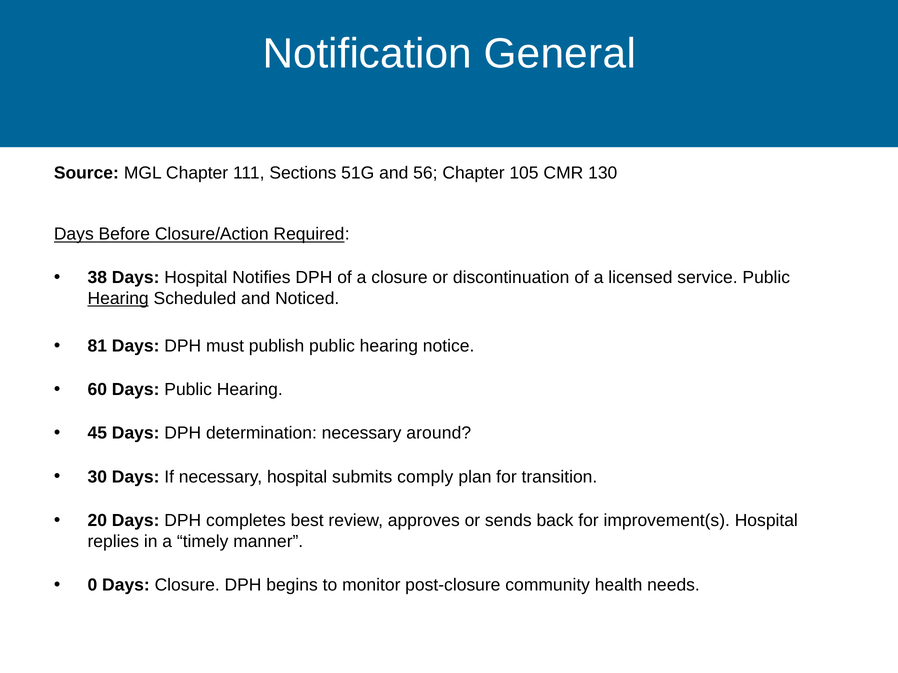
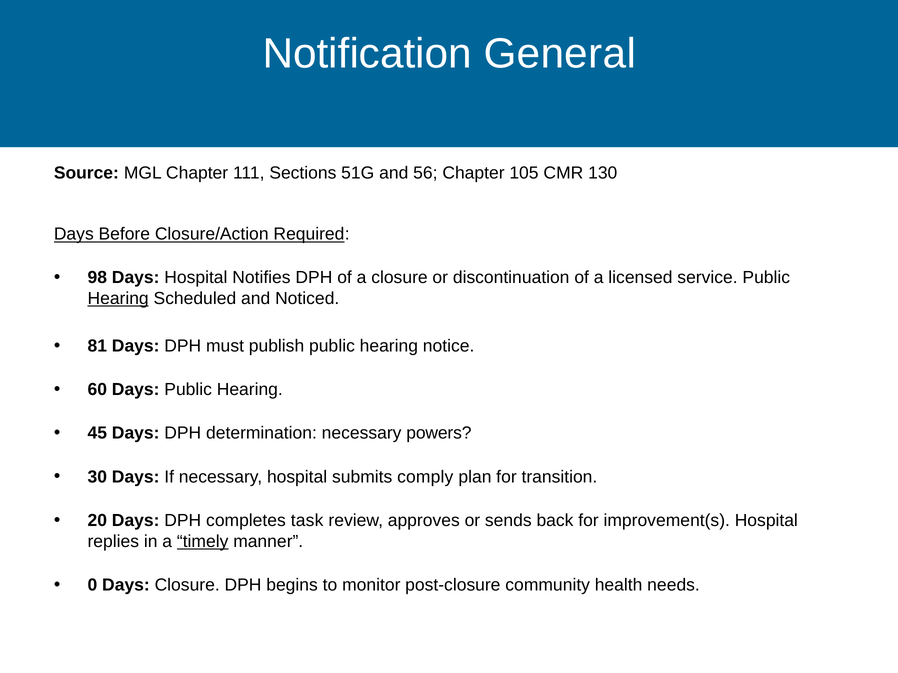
38: 38 -> 98
around: around -> powers
best: best -> task
timely underline: none -> present
